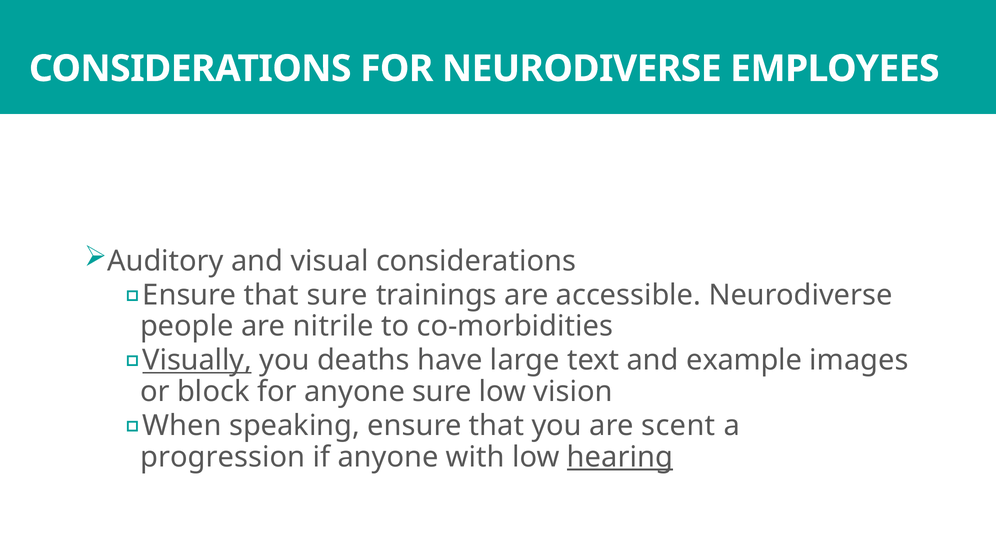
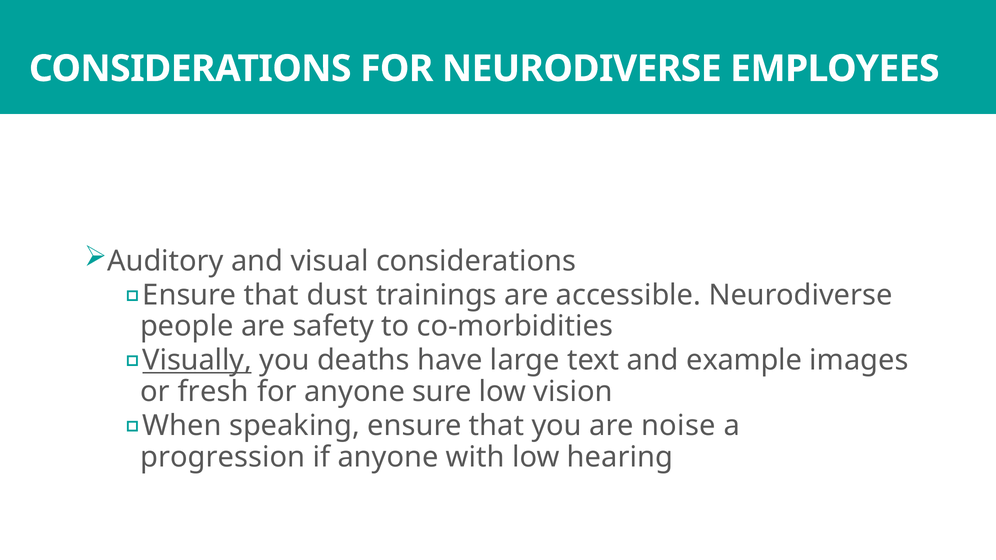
that sure: sure -> dust
nitrile: nitrile -> safety
block: block -> fresh
scent: scent -> noise
hearing underline: present -> none
